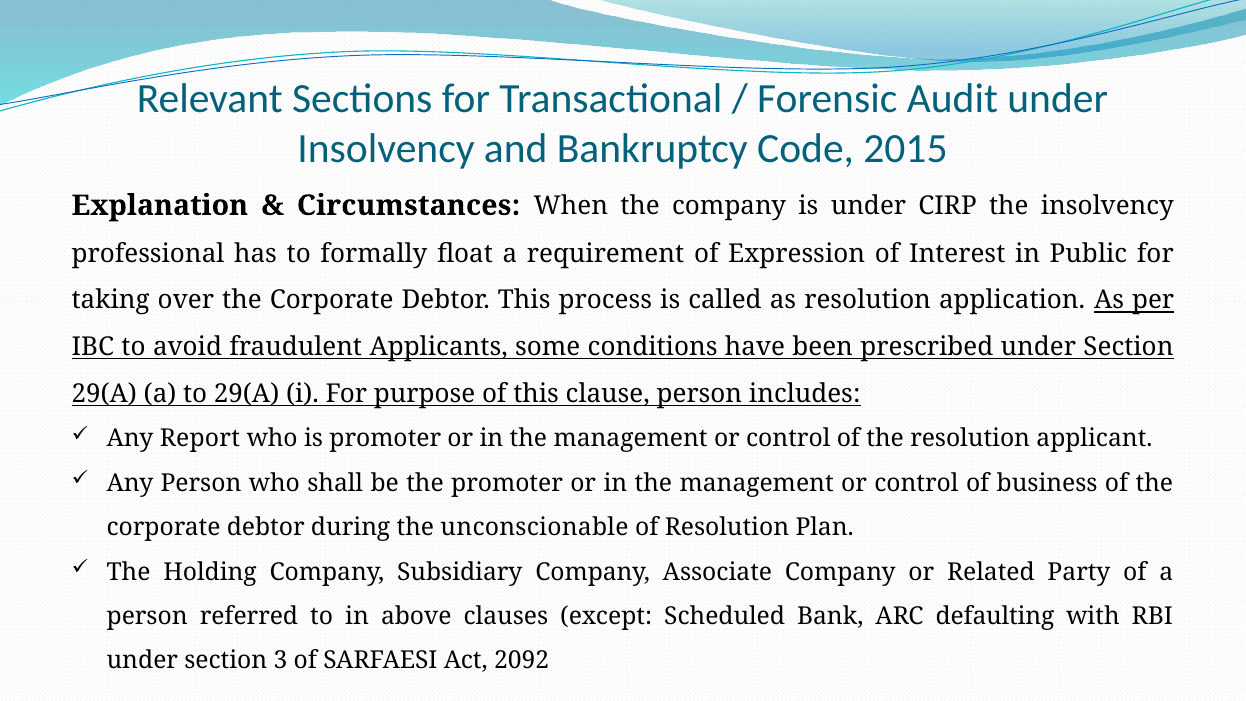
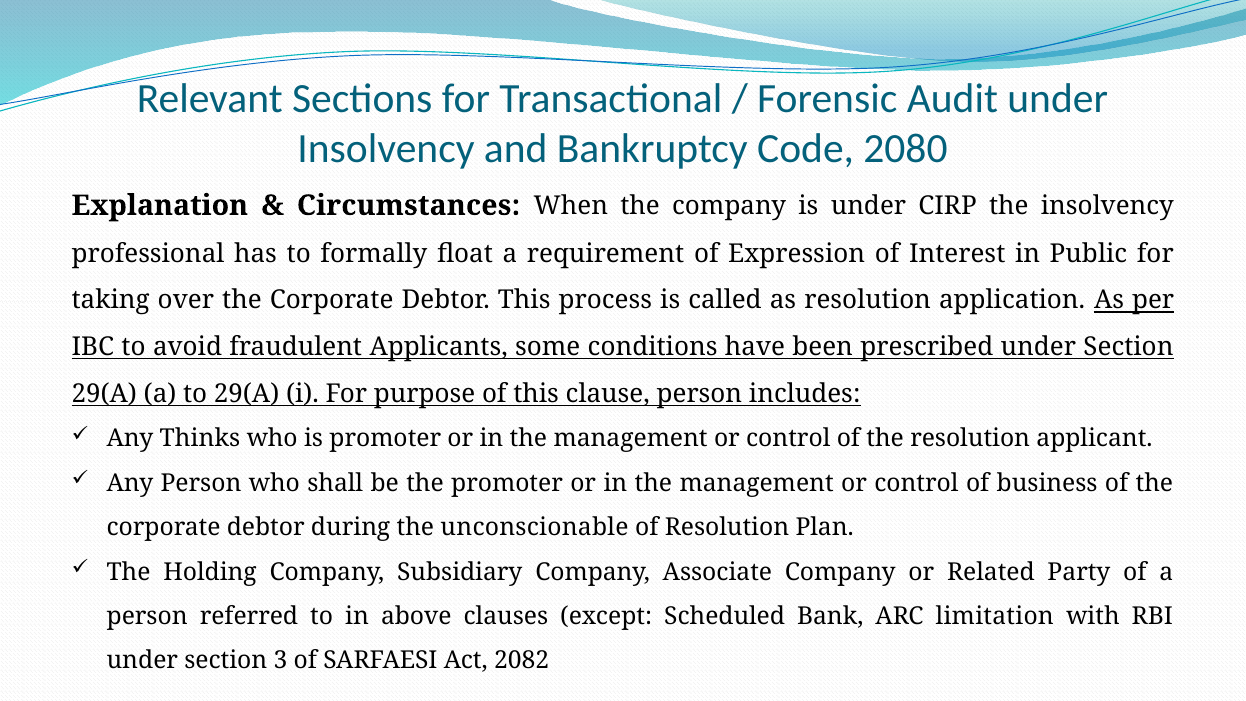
2015: 2015 -> 2080
Report: Report -> Thinks
defaulting: defaulting -> limitation
2092: 2092 -> 2082
